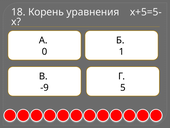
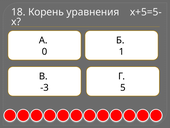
-9: -9 -> -3
